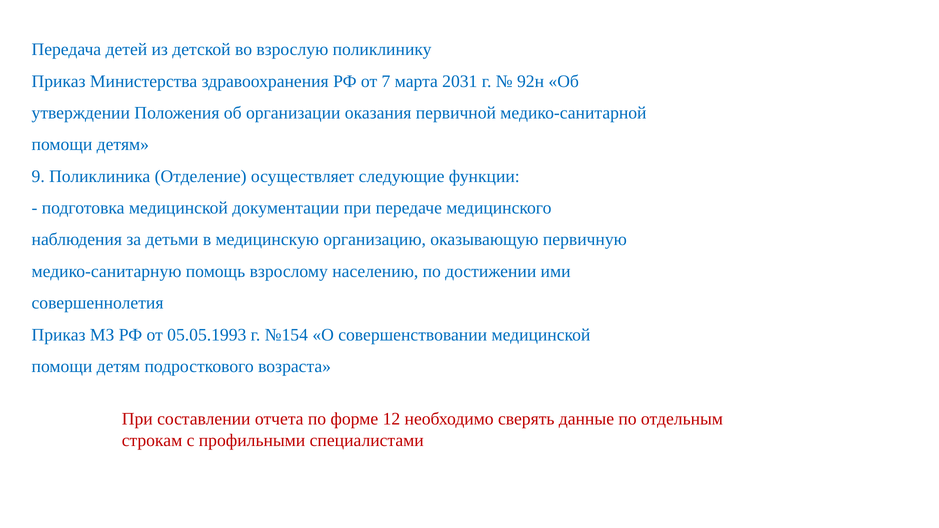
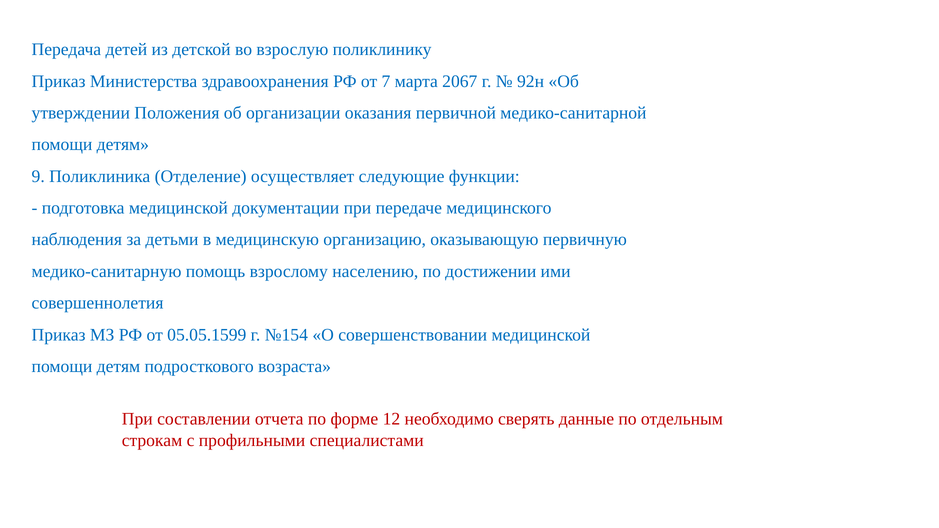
2031: 2031 -> 2067
05.05.1993: 05.05.1993 -> 05.05.1599
